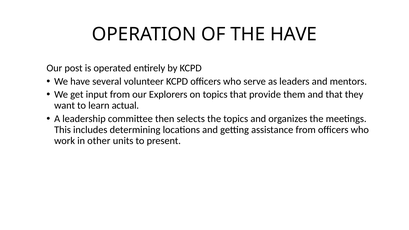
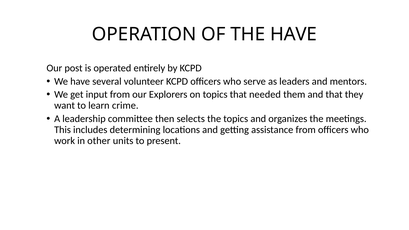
provide: provide -> needed
actual: actual -> crime
